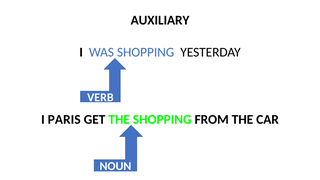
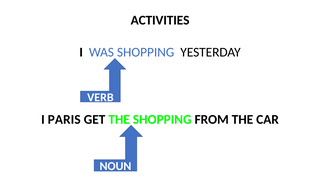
AUXILIARY: AUXILIARY -> ACTIVITIES
